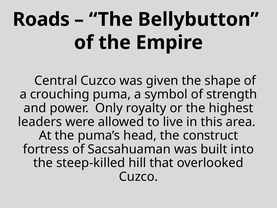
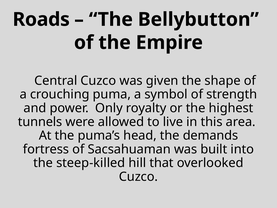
leaders: leaders -> tunnels
construct: construct -> demands
